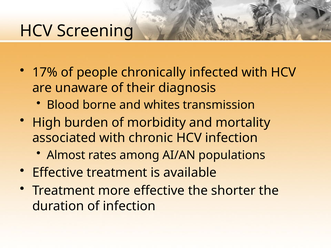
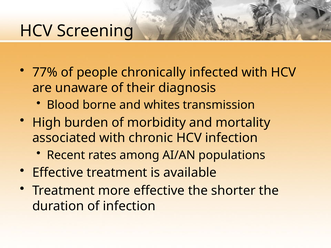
17%: 17% -> 77%
Almost: Almost -> Recent
